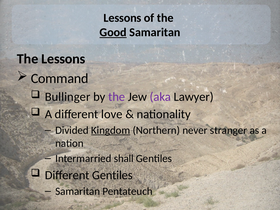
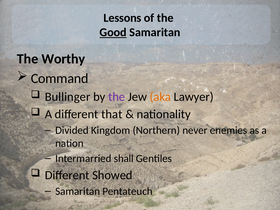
The Lessons: Lessons -> Worthy
aka colour: purple -> orange
love: love -> that
Kingdom underline: present -> none
stranger: stranger -> enemies
Different Gentiles: Gentiles -> Showed
